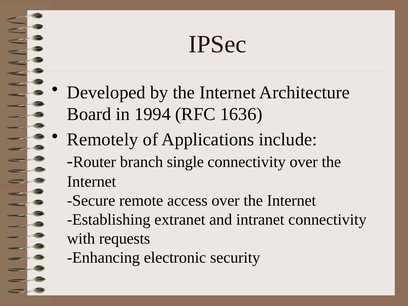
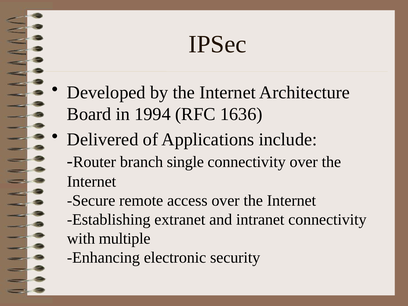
Remotely: Remotely -> Delivered
requests: requests -> multiple
